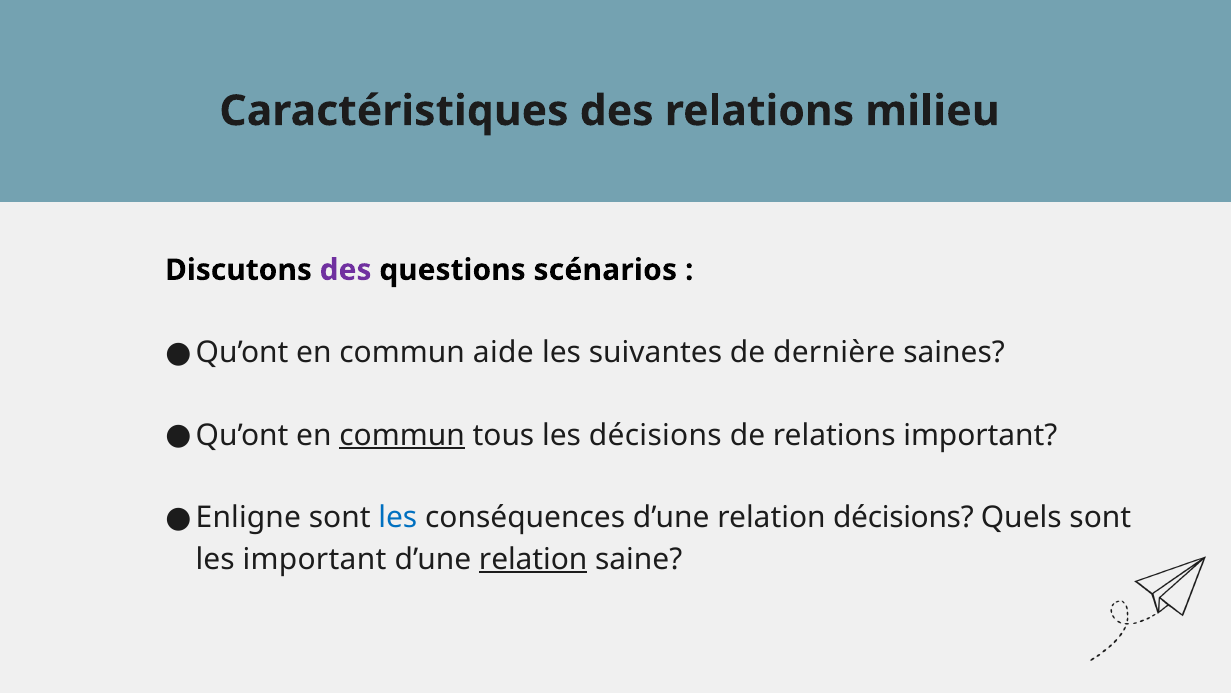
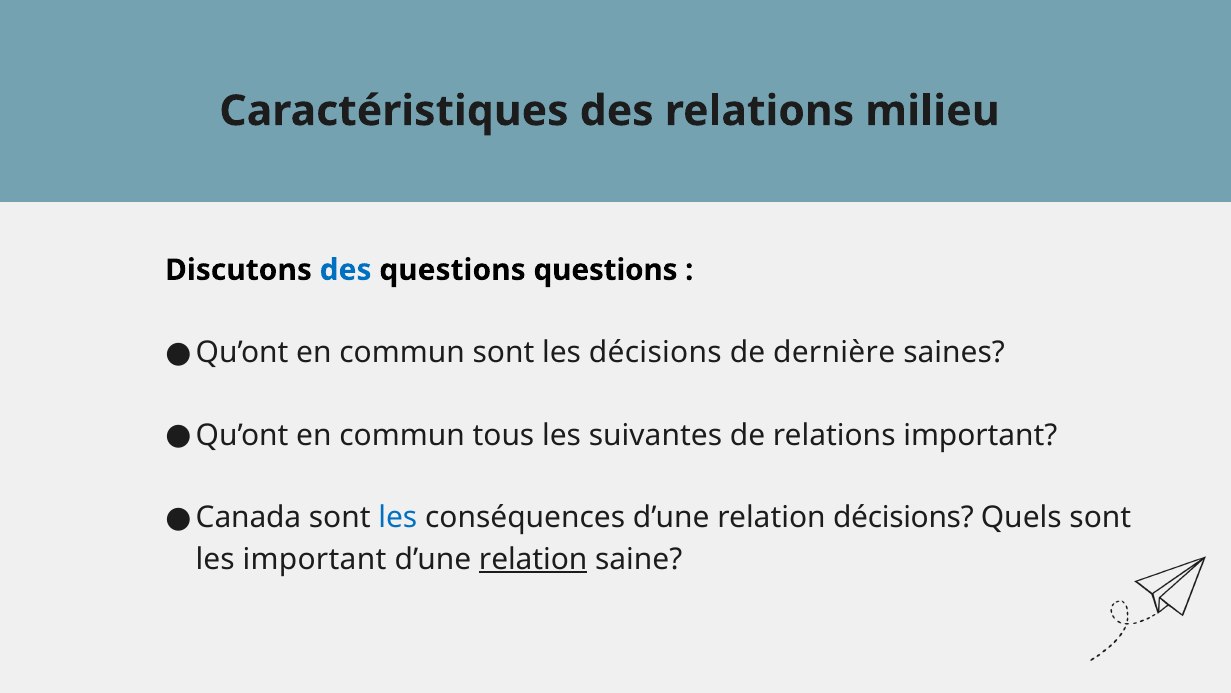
des at (346, 270) colour: purple -> blue
questions scénarios: scénarios -> questions
commun aide: aide -> sont
les suivantes: suivantes -> décisions
commun at (402, 435) underline: present -> none
les décisions: décisions -> suivantes
Enligne: Enligne -> Canada
